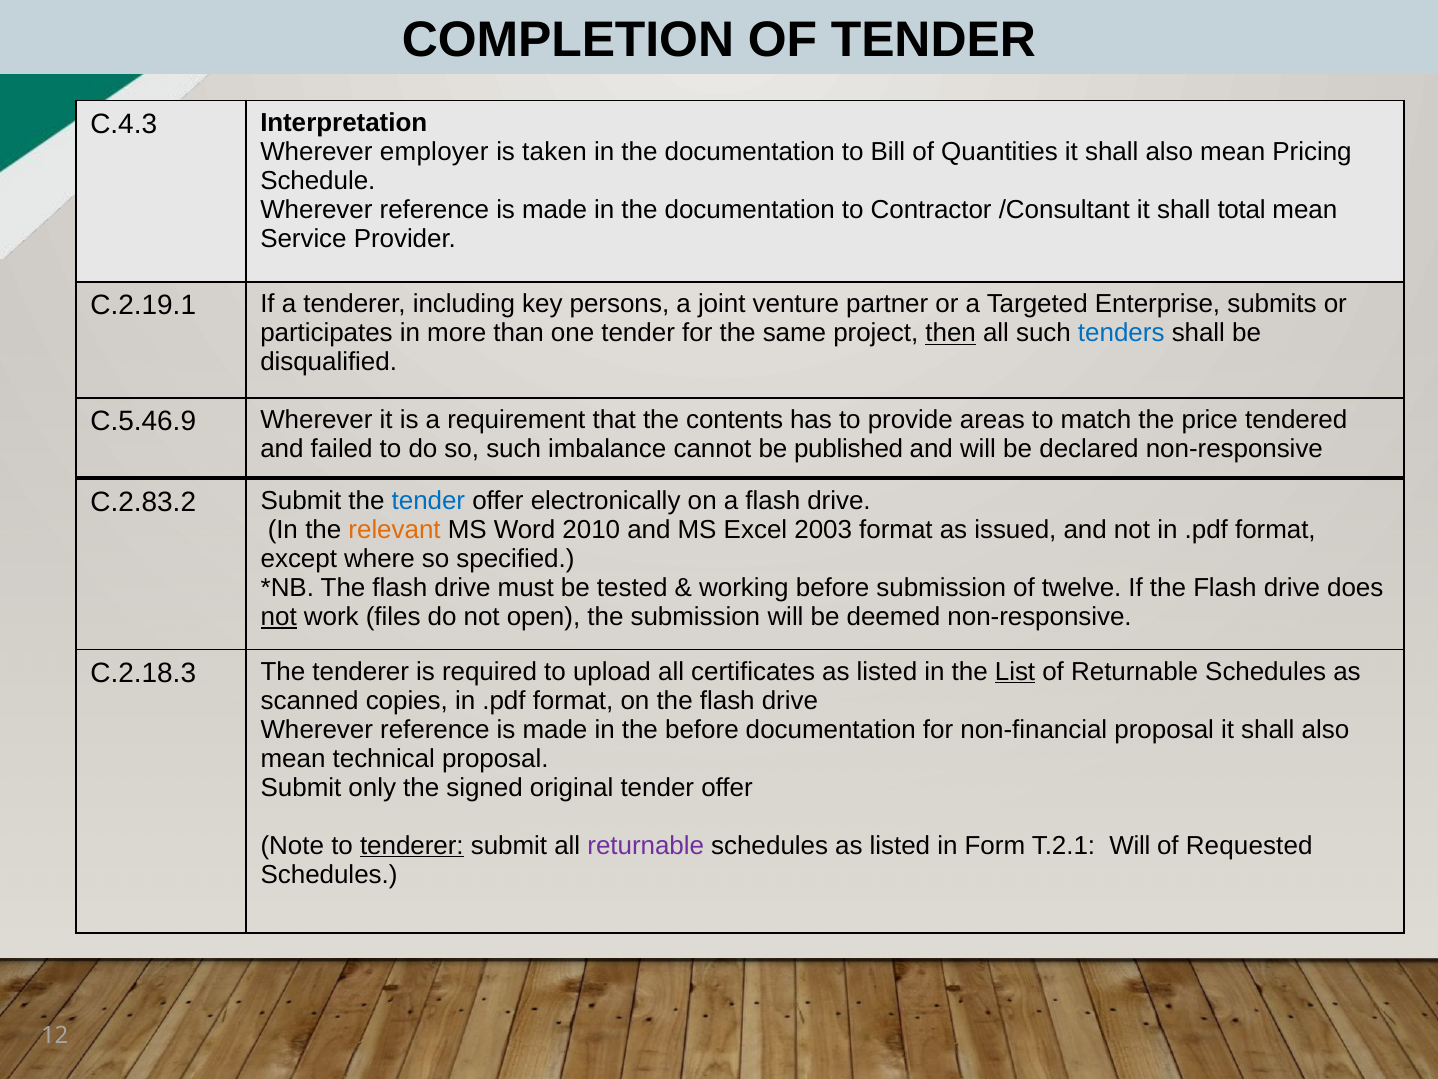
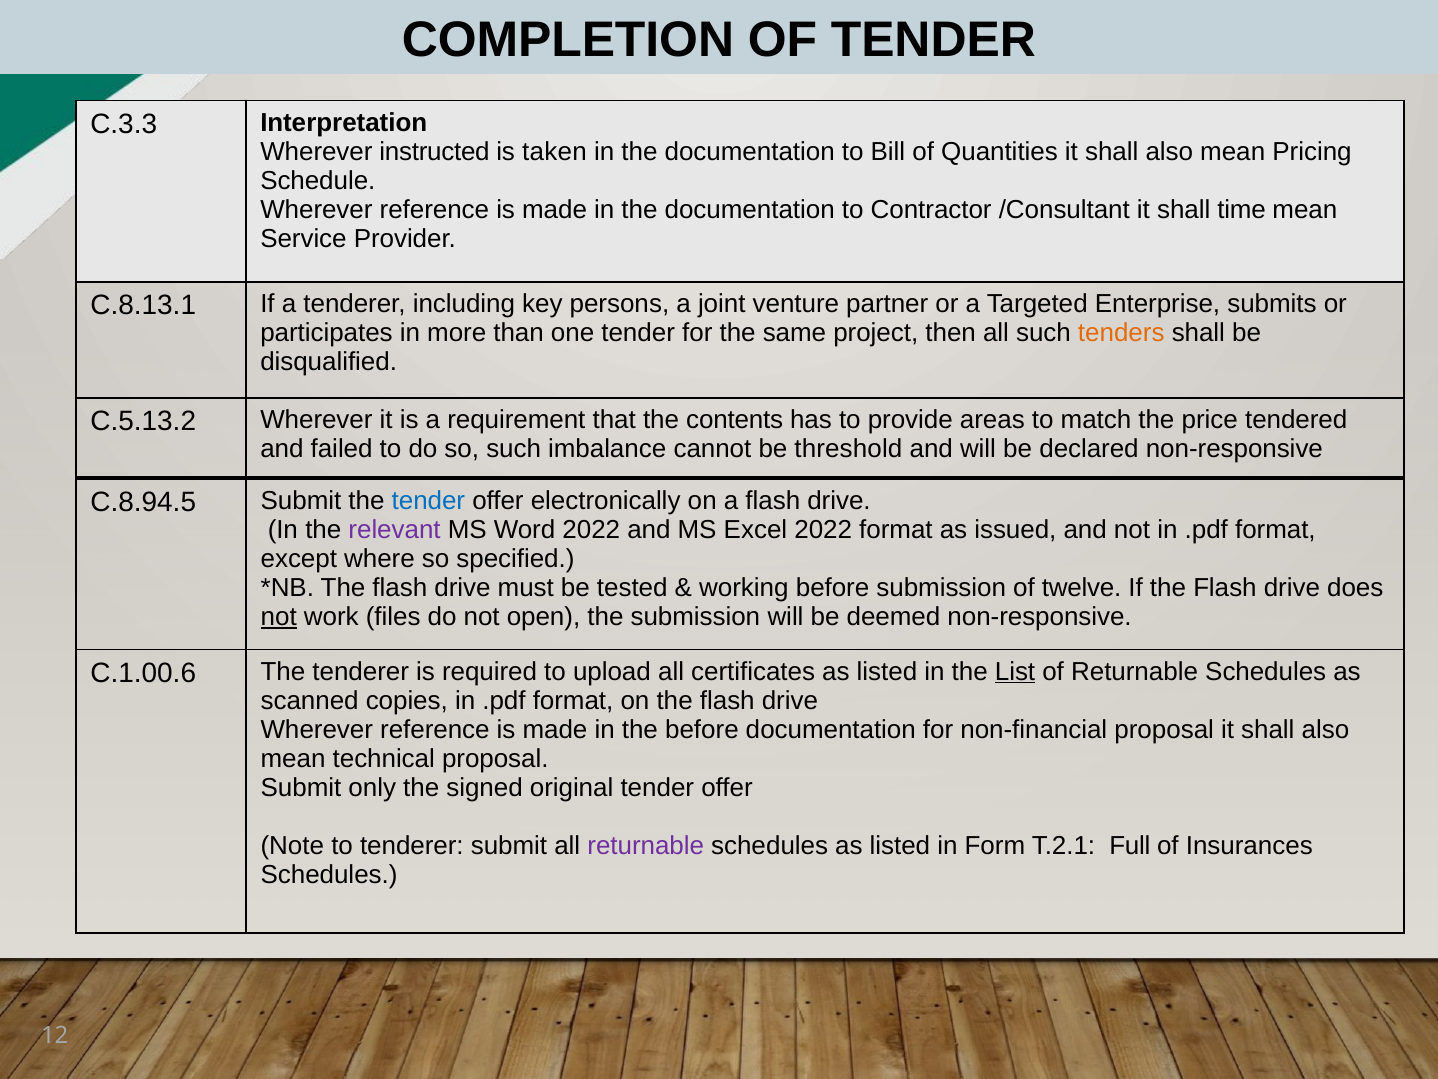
C.4.3: C.4.3 -> C.3.3
employer: employer -> instructed
total: total -> time
C.2.19.1: C.2.19.1 -> C.8.13.1
then underline: present -> none
tenders colour: blue -> orange
C.5.46.9: C.5.46.9 -> C.5.13.2
published: published -> threshold
C.2.83.2: C.2.83.2 -> C.8.94.5
relevant colour: orange -> purple
Word 2010: 2010 -> 2022
Excel 2003: 2003 -> 2022
C.2.18.3: C.2.18.3 -> C.1.00.6
tenderer at (412, 845) underline: present -> none
T.2.1 Will: Will -> Full
Requested: Requested -> Insurances
